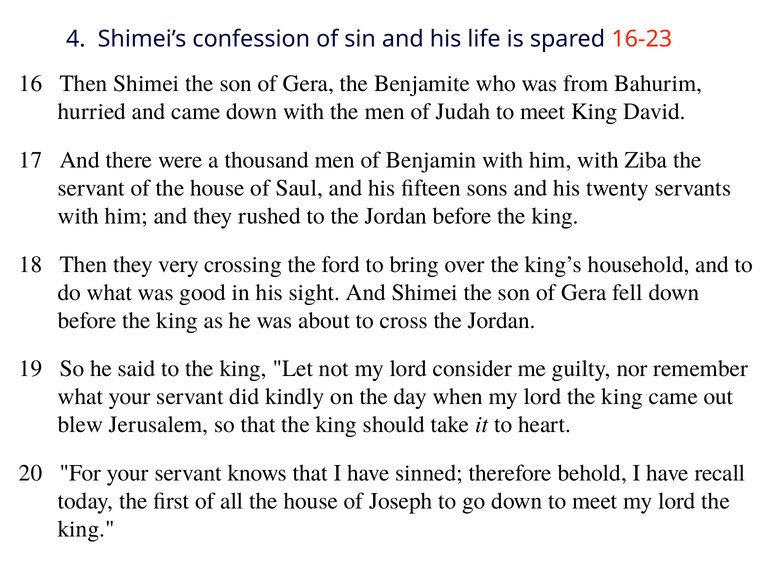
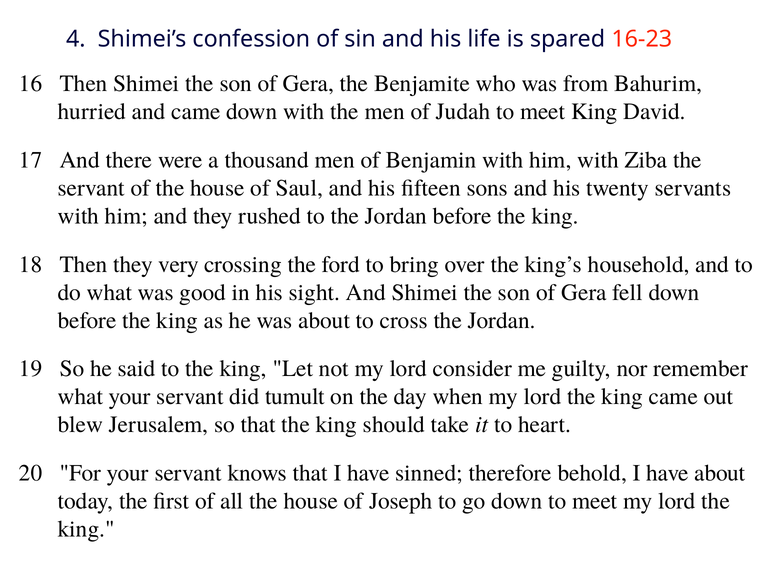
kindly: kindly -> tumult
have recall: recall -> about
